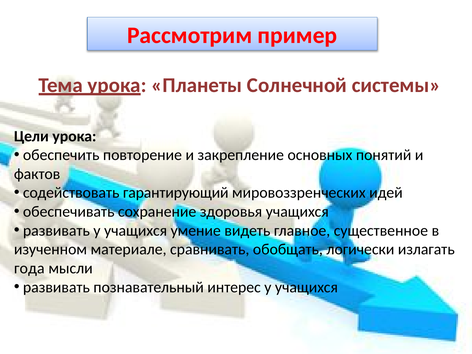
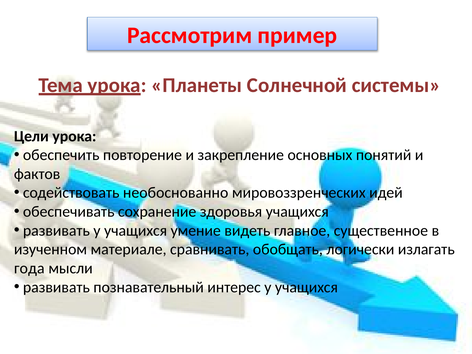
гарантирующий: гарантирующий -> необоснованно
